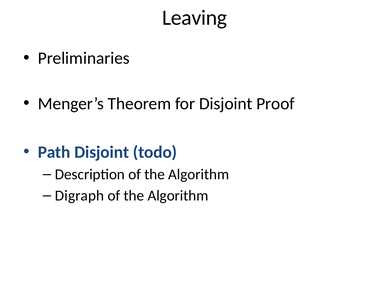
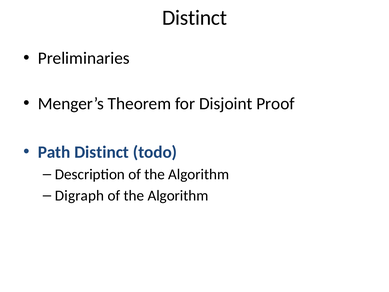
Leaving at (195, 18): Leaving -> Distinct
Path Disjoint: Disjoint -> Distinct
